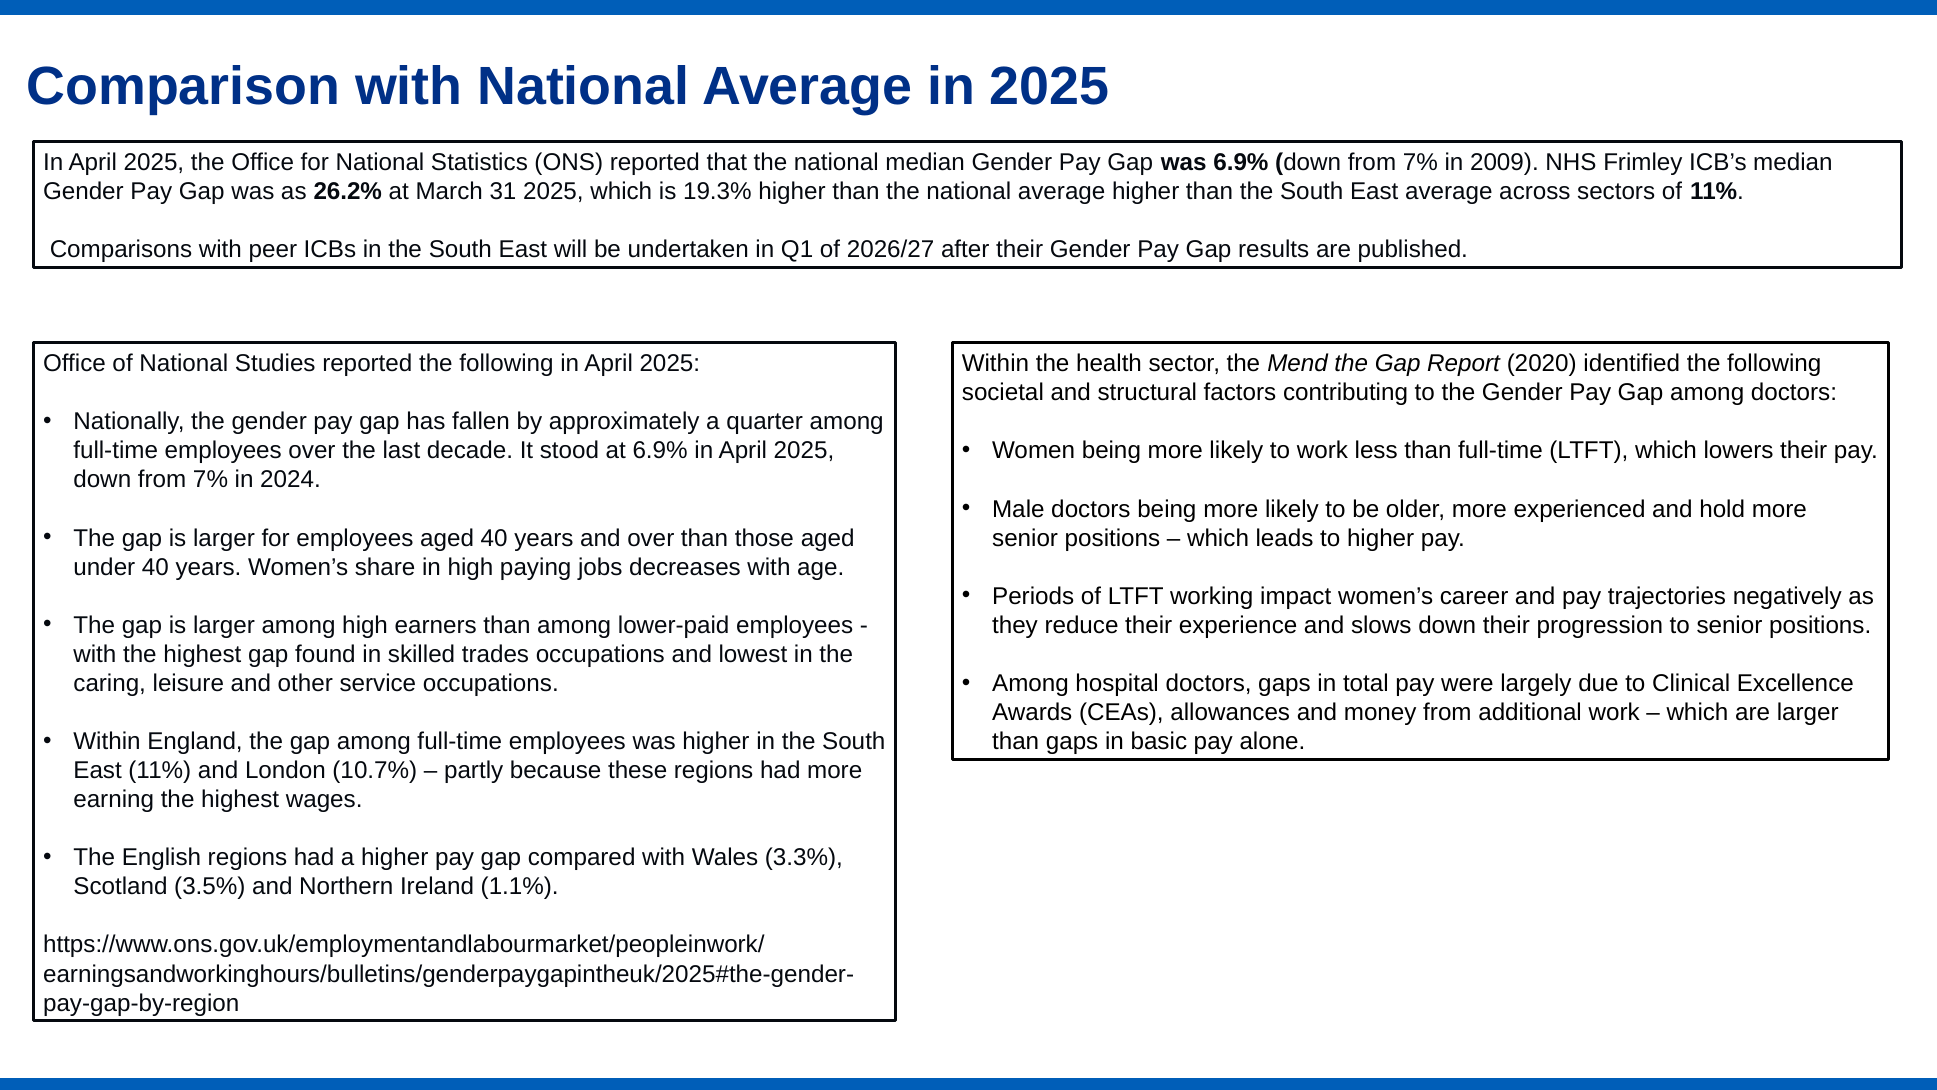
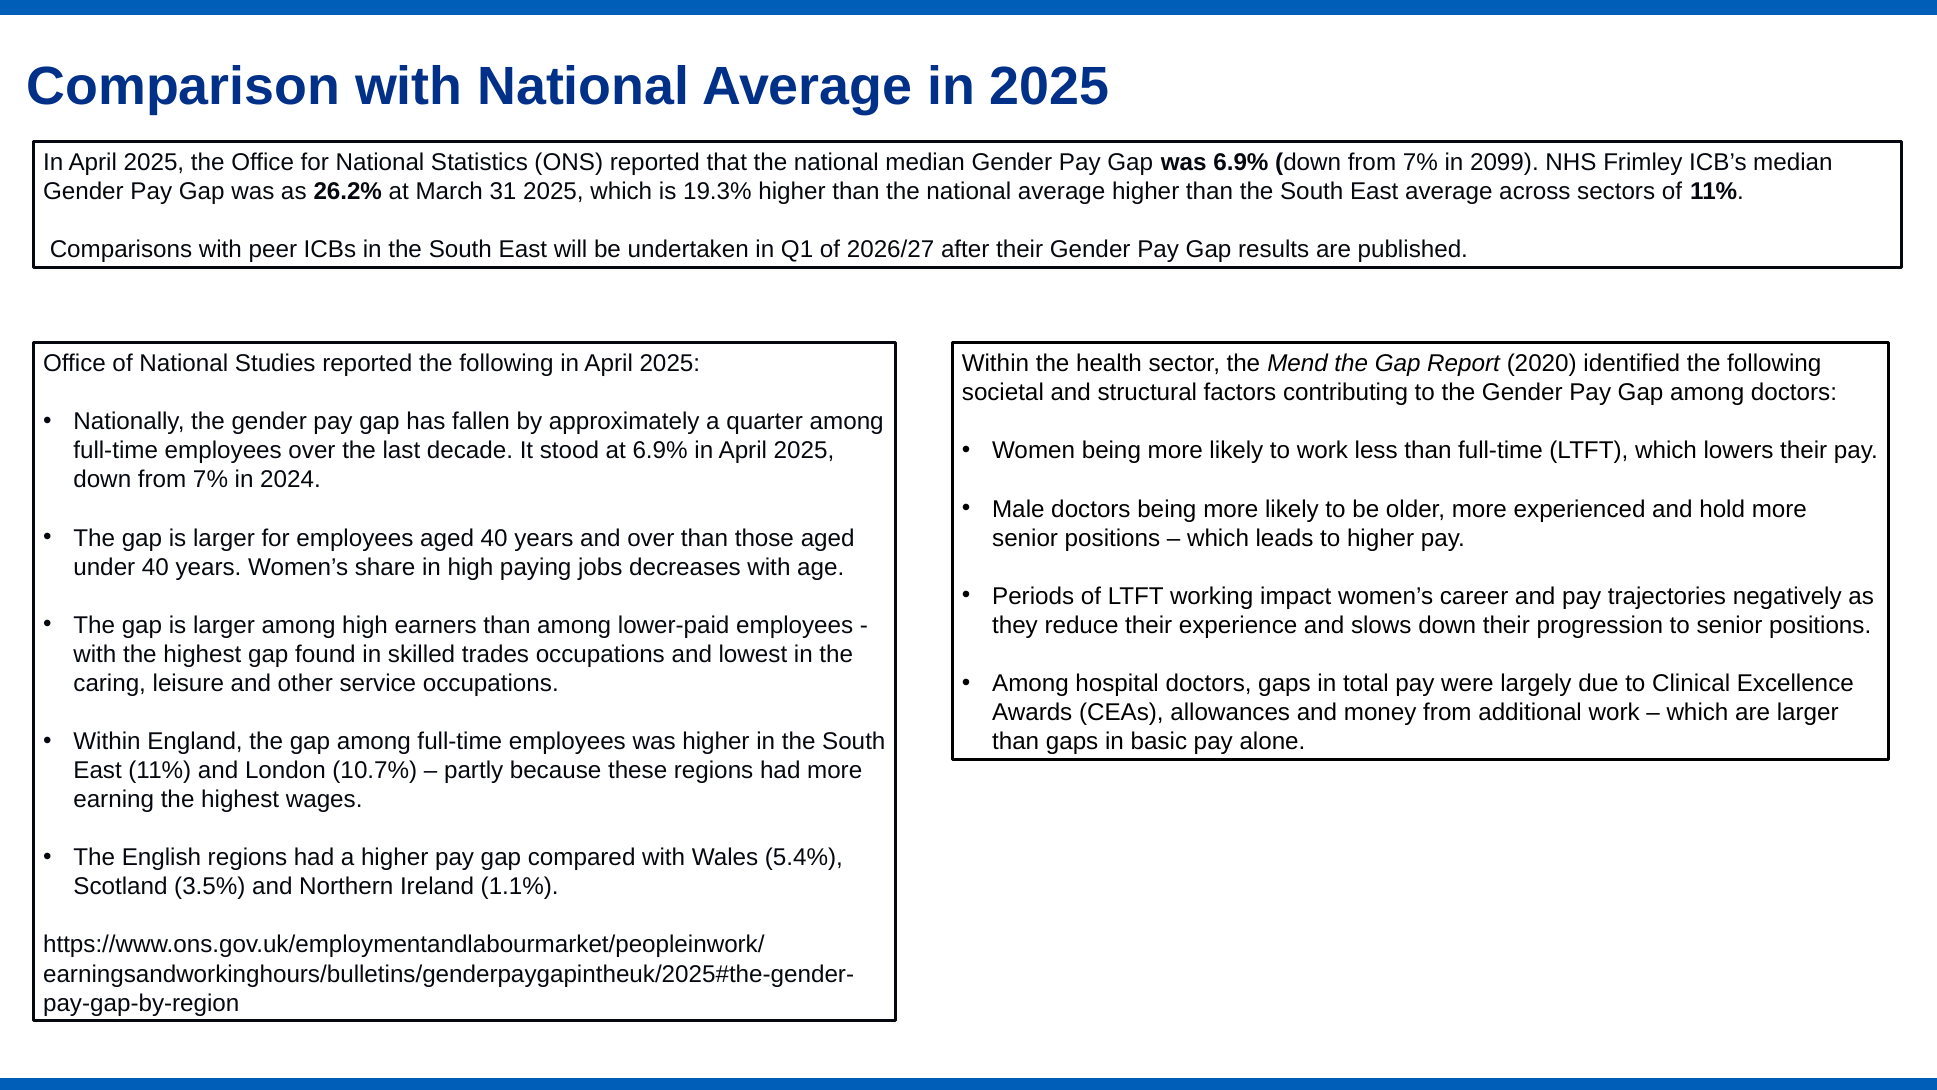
2009: 2009 -> 2099
3.3%: 3.3% -> 5.4%
